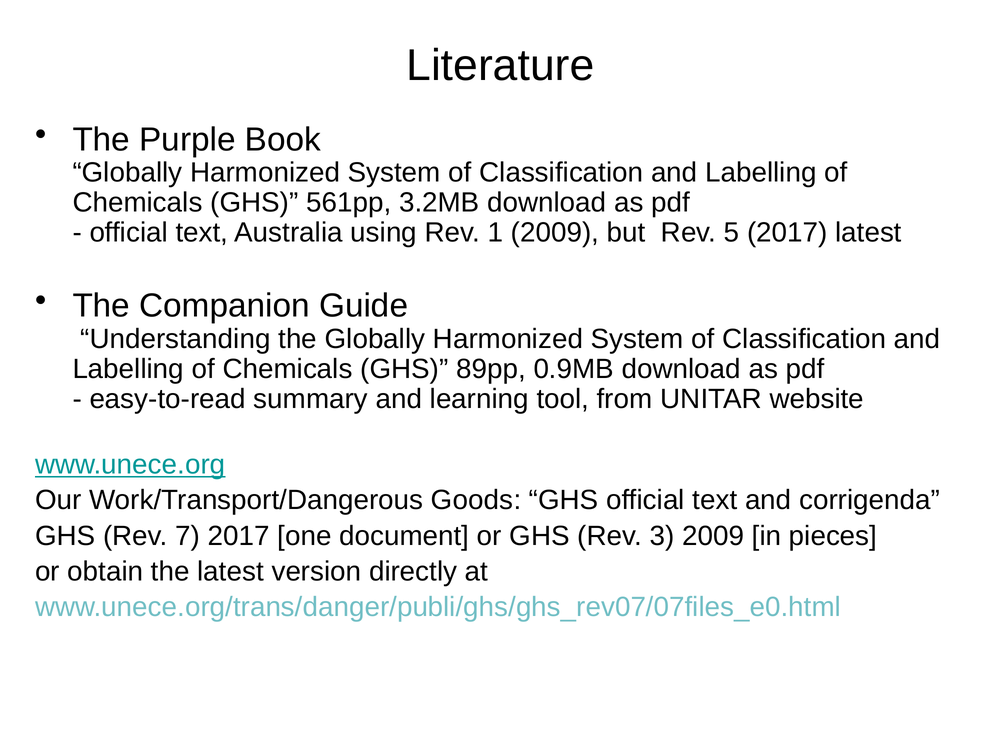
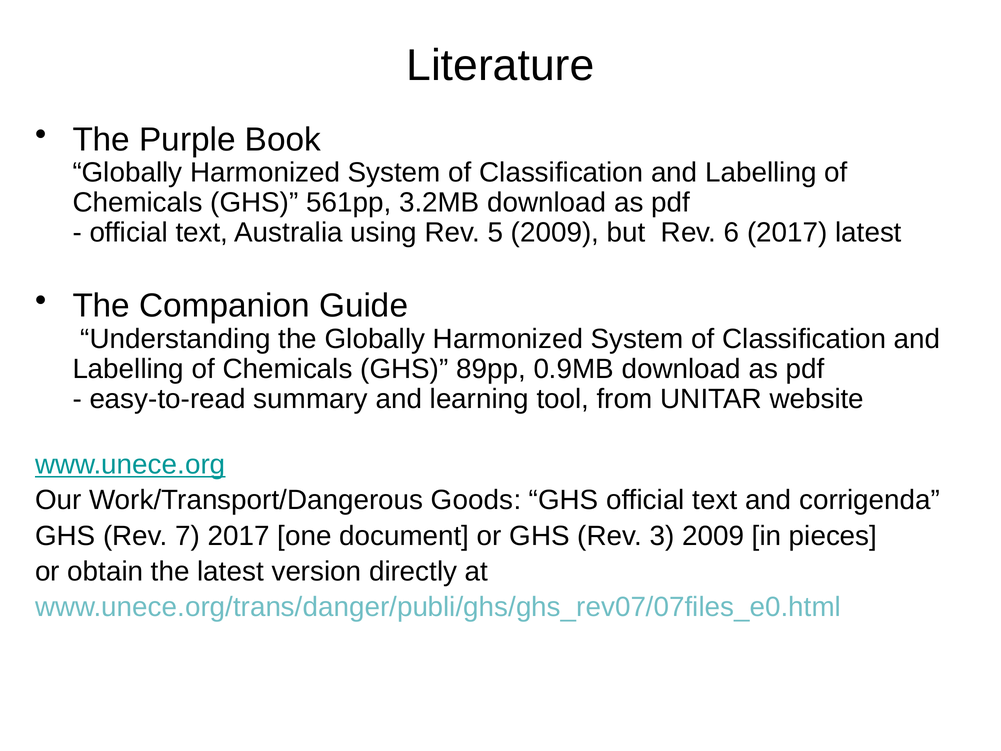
1: 1 -> 5
5: 5 -> 6
